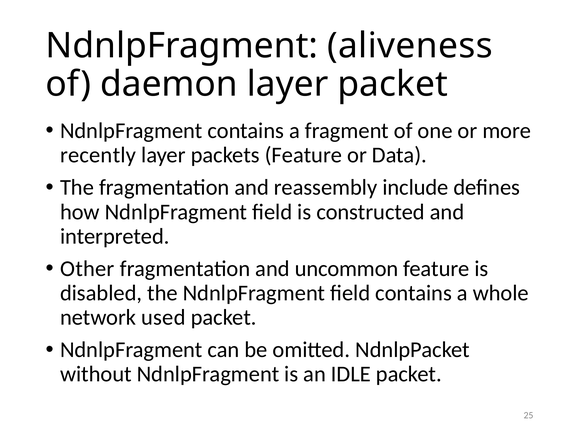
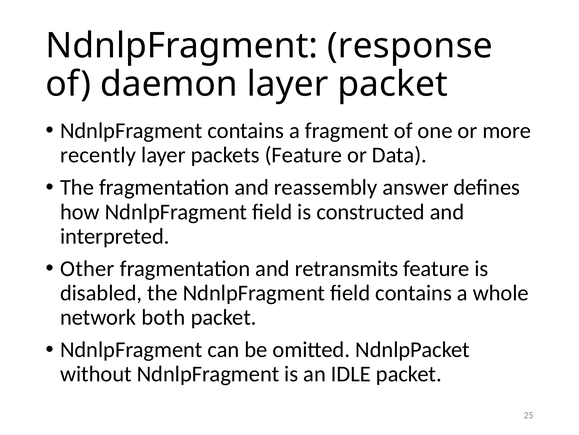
aliveness: aliveness -> response
include: include -> answer
uncommon: uncommon -> retransmits
used: used -> both
